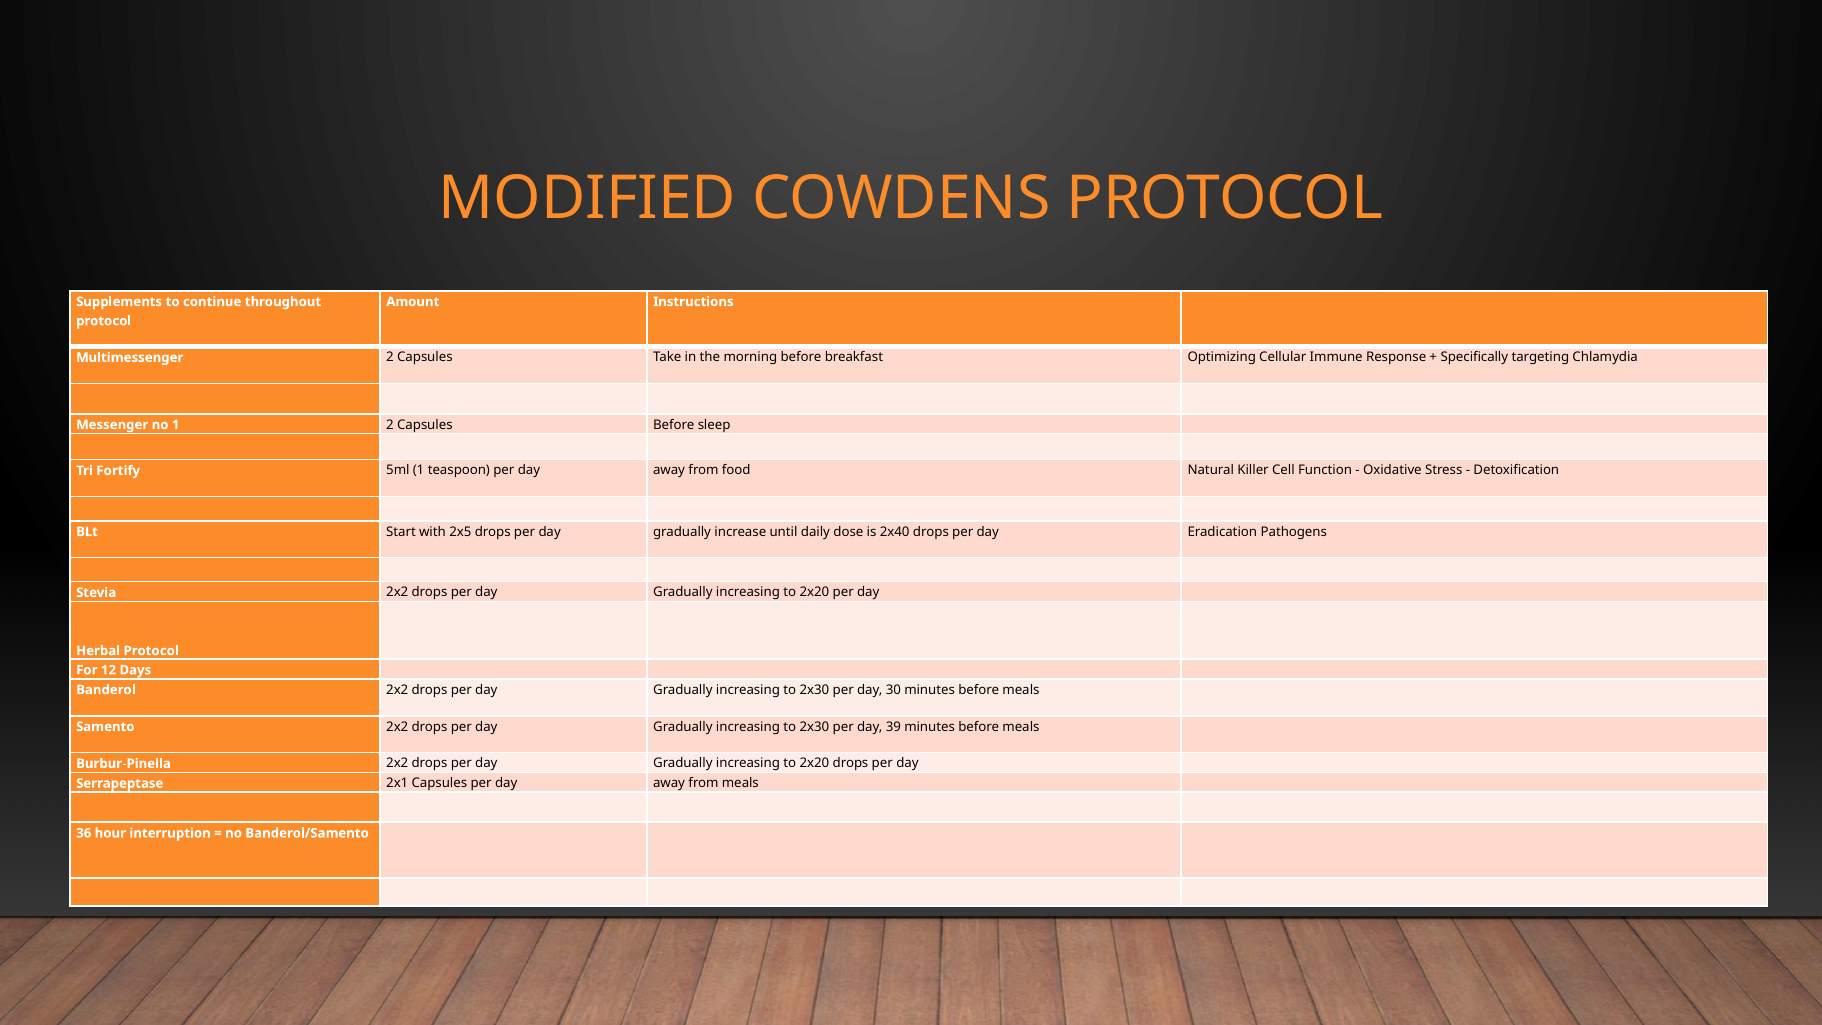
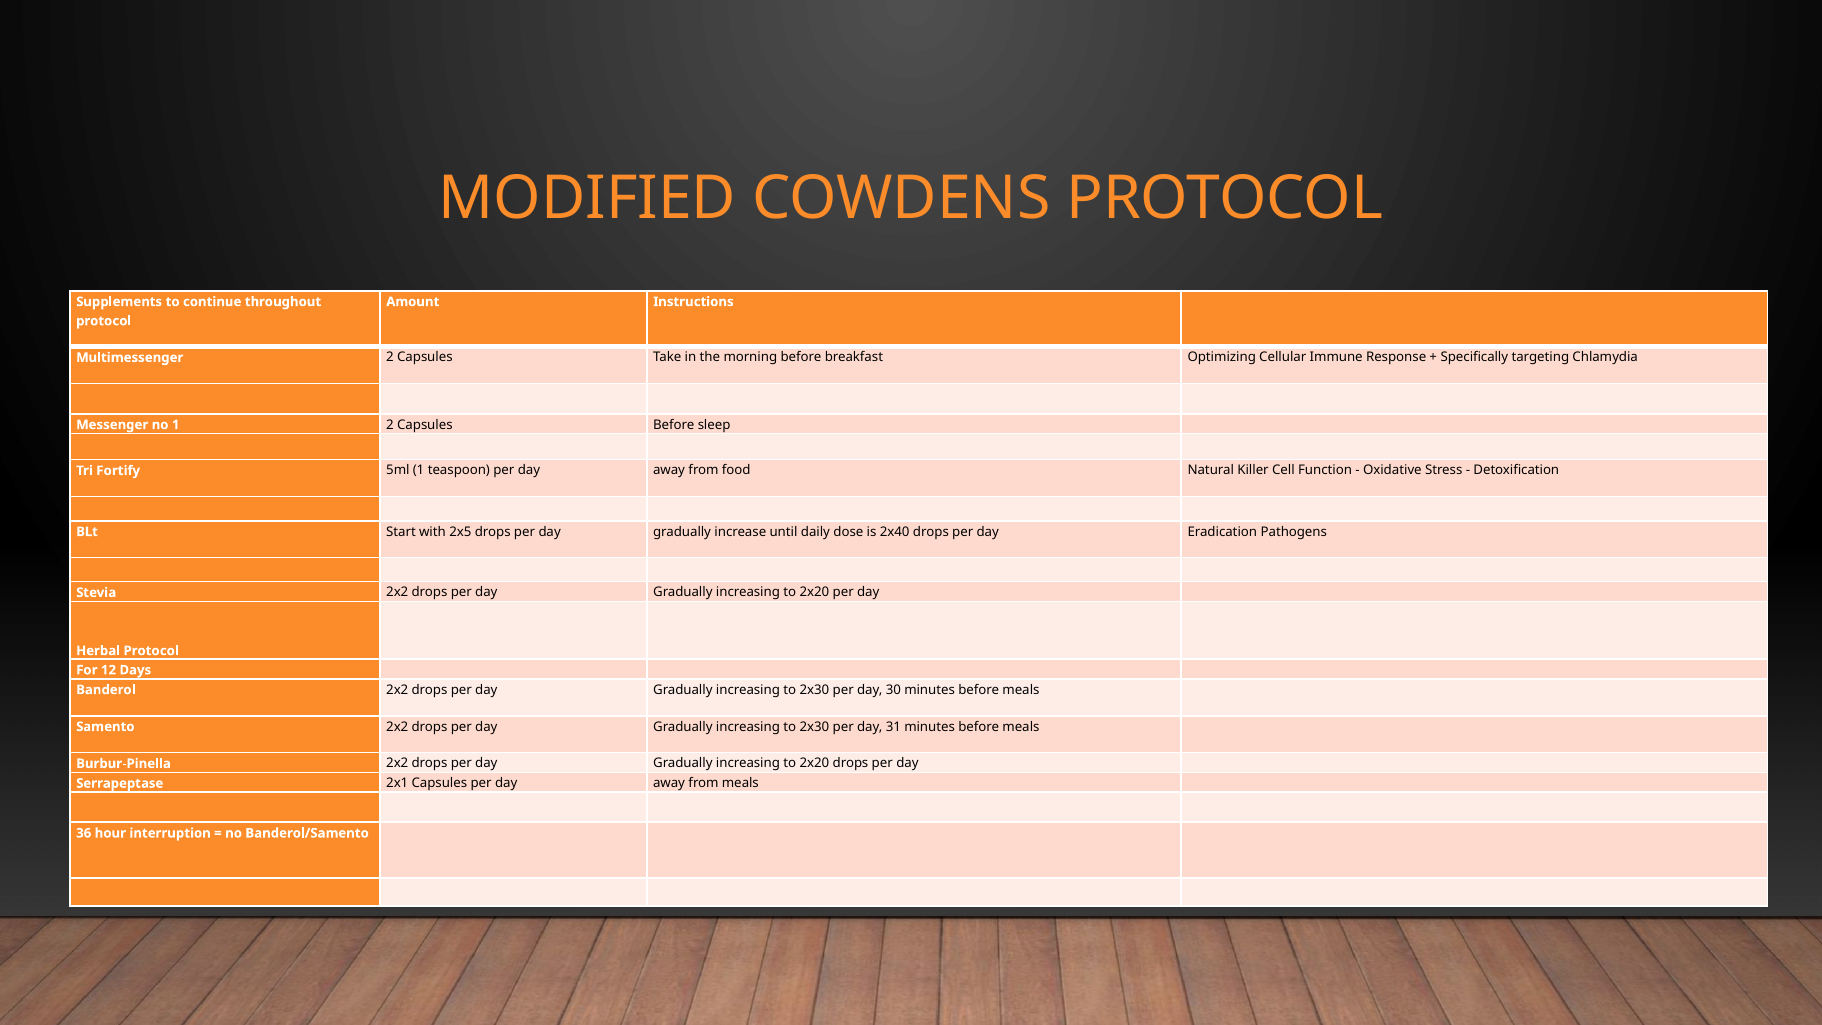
39: 39 -> 31
